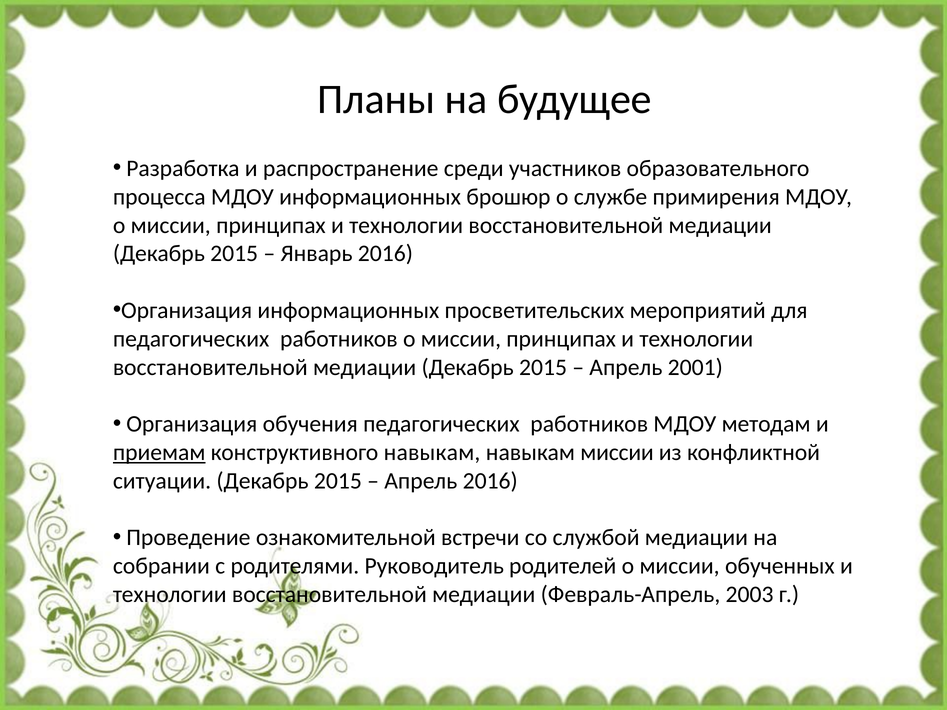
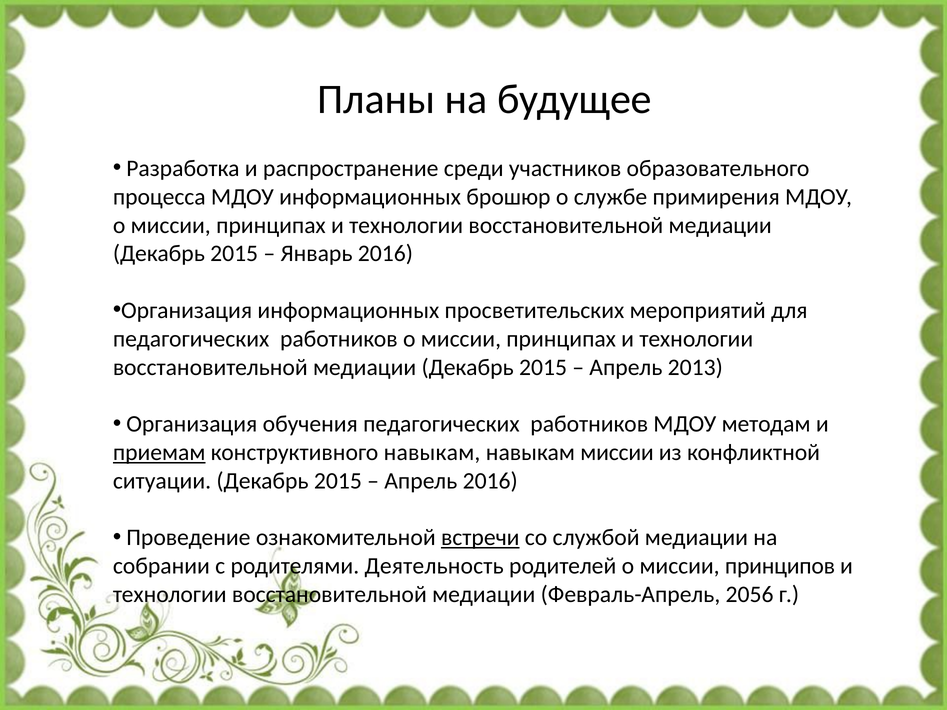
2001: 2001 -> 2013
встречи underline: none -> present
Руководитель: Руководитель -> Деятельность
обученных: обученных -> принципов
2003: 2003 -> 2056
